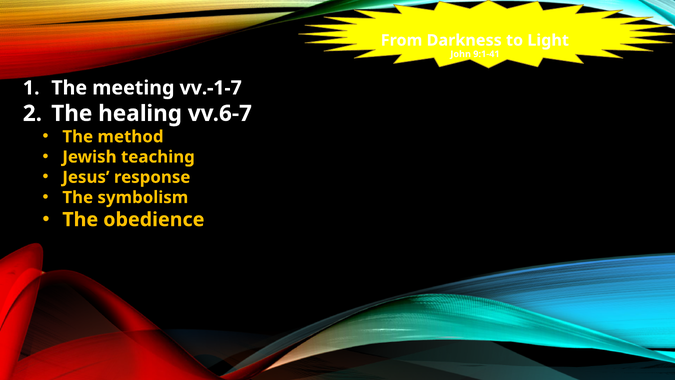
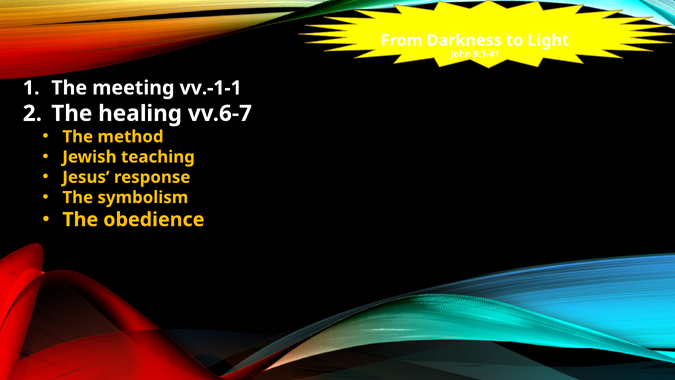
vv.-1-7: vv.-1-7 -> vv.-1-1
